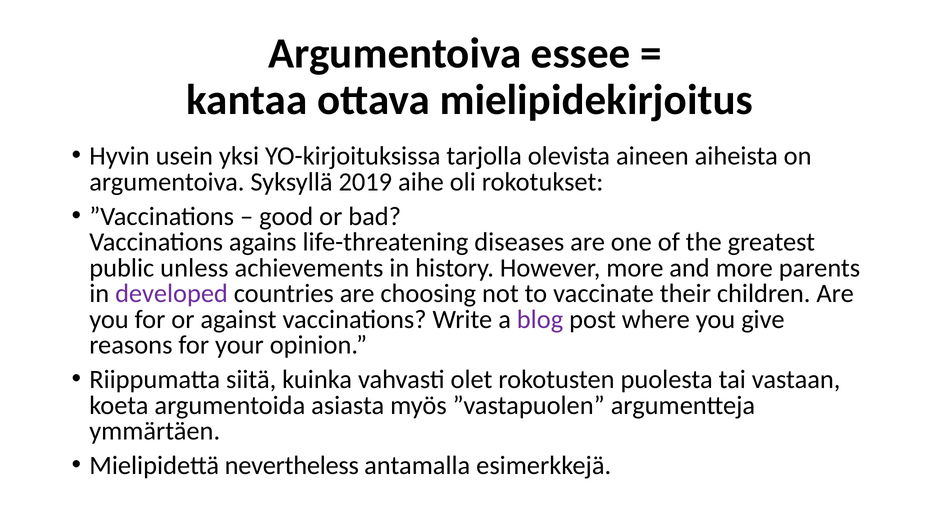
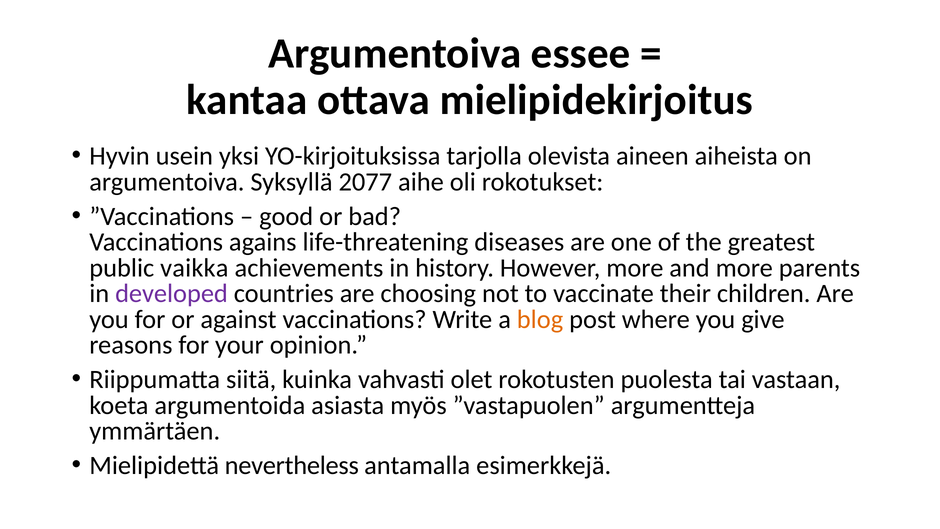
2019: 2019 -> 2077
unless: unless -> vaikka
blog colour: purple -> orange
